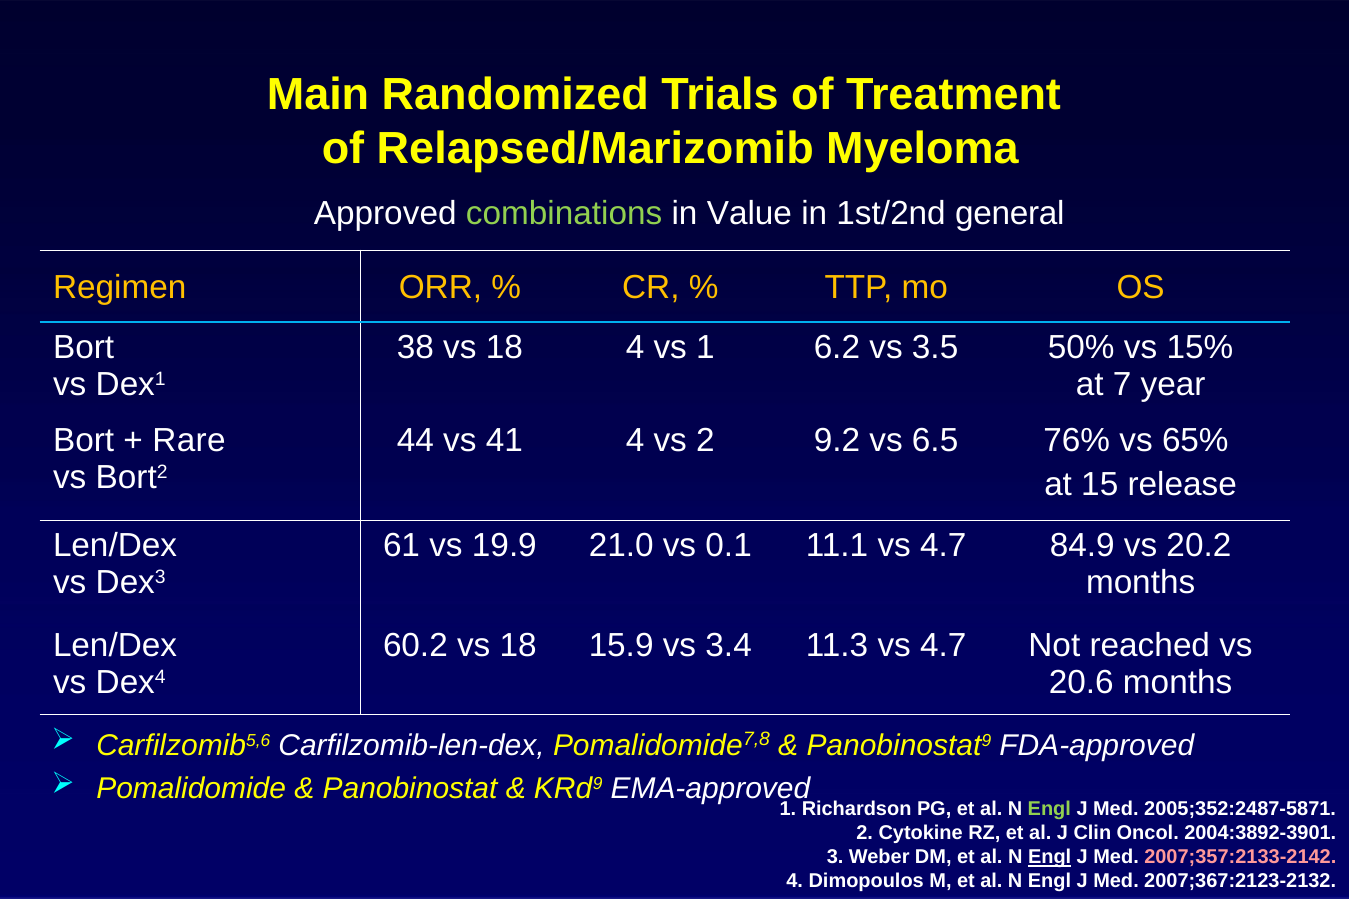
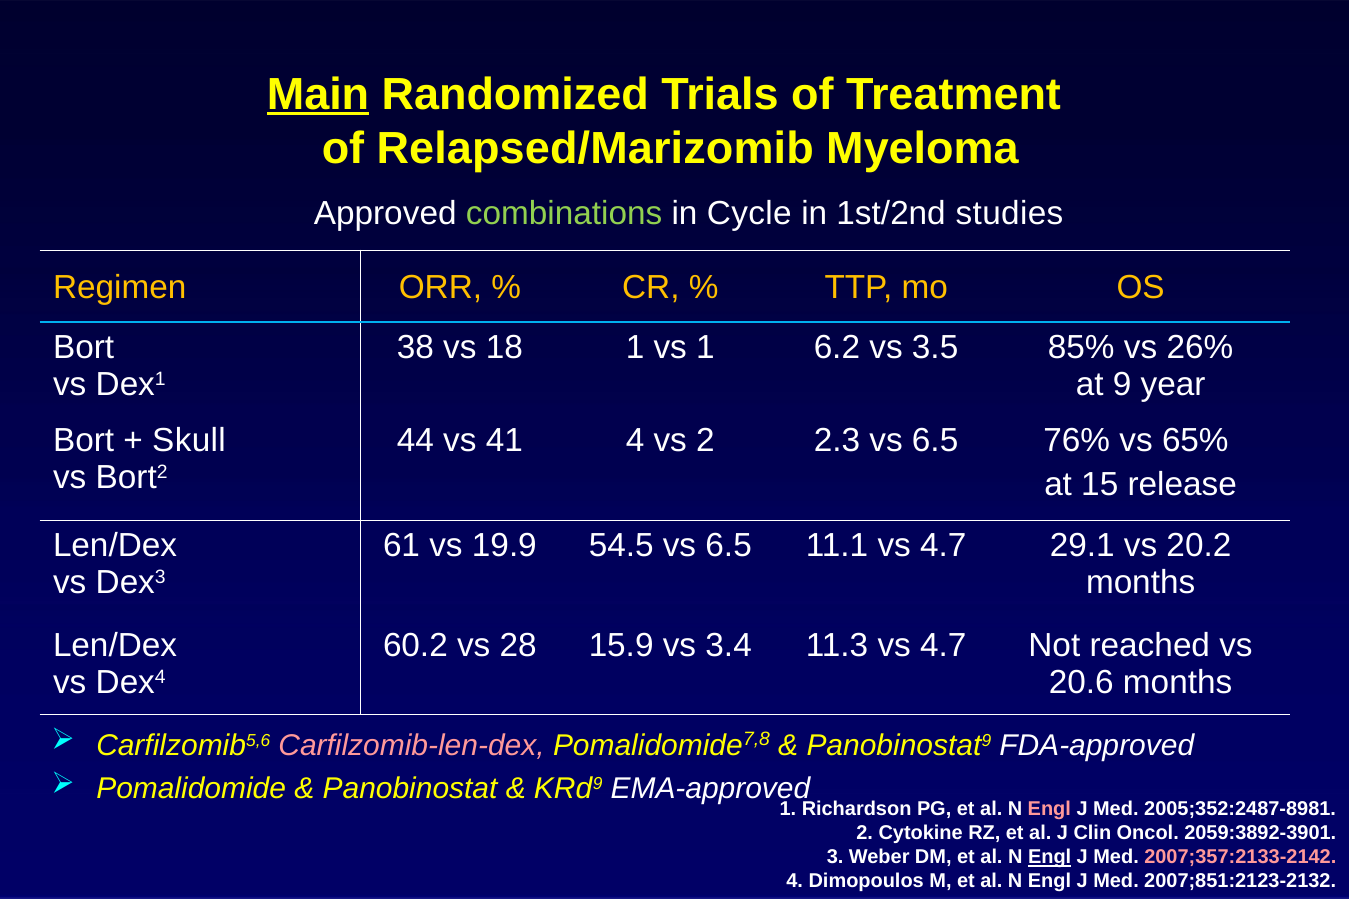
Main underline: none -> present
Value: Value -> Cycle
general: general -> studies
18 4: 4 -> 1
50%: 50% -> 85%
15%: 15% -> 26%
7: 7 -> 9
Rare: Rare -> Skull
9.2: 9.2 -> 2.3
21.0: 21.0 -> 54.5
0.1 at (729, 546): 0.1 -> 6.5
84.9: 84.9 -> 29.1
60.2 vs 18: 18 -> 28
Carfilzomib-len-dex colour: white -> pink
Engl at (1049, 810) colour: light green -> pink
2005;352:2487-5871: 2005;352:2487-5871 -> 2005;352:2487-8981
2004:3892-3901: 2004:3892-3901 -> 2059:3892-3901
2007;367:2123-2132: 2007;367:2123-2132 -> 2007;851:2123-2132
